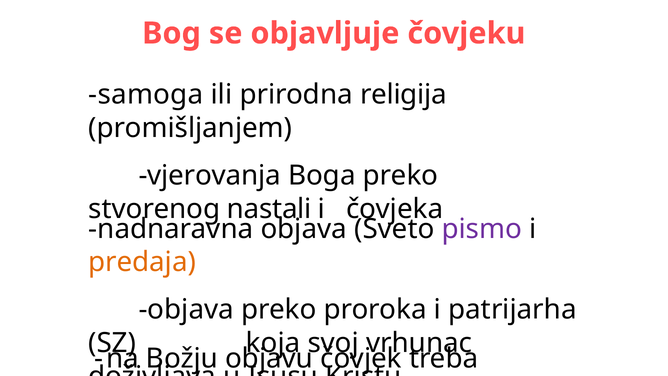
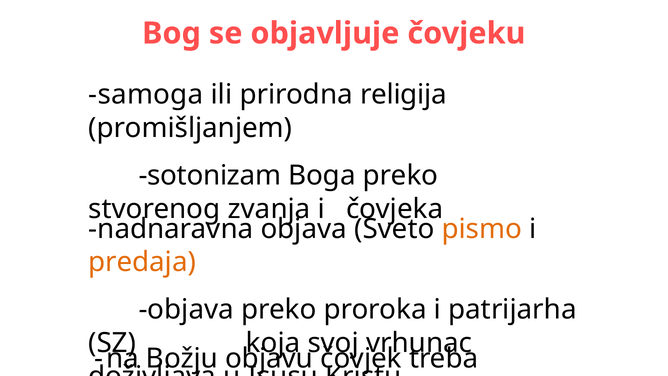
vjerovanja: vjerovanja -> sotonizam
nastali: nastali -> zvanja
pismo colour: purple -> orange
